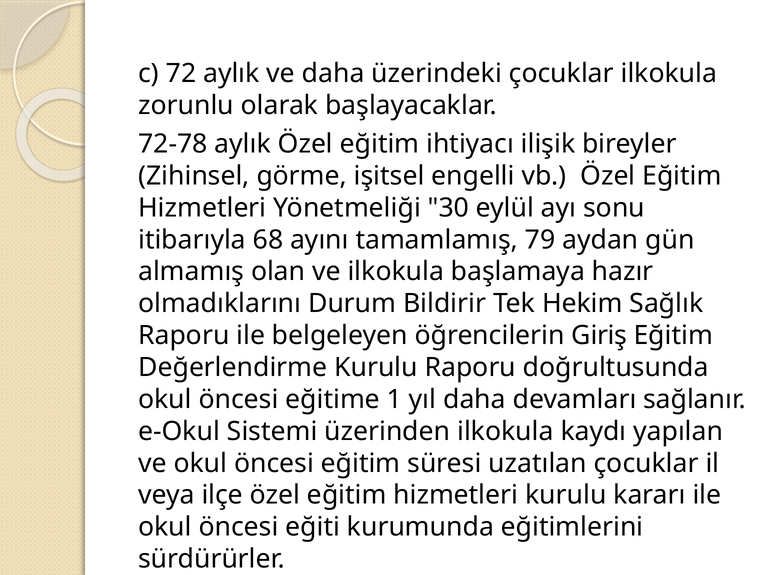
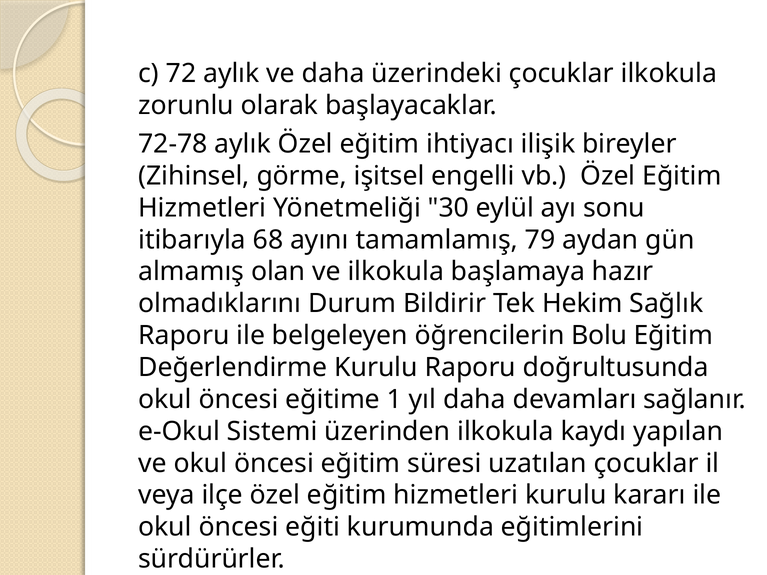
Giriş: Giriş -> Bolu
